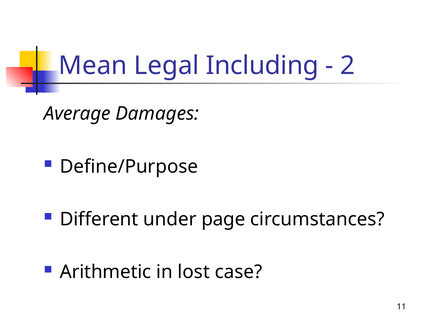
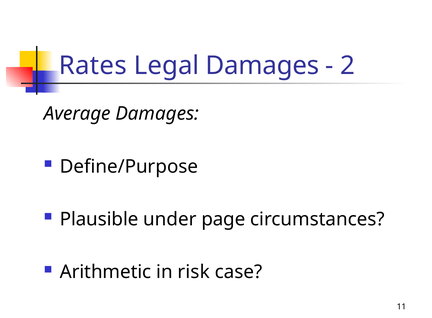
Mean: Mean -> Rates
Legal Including: Including -> Damages
Different: Different -> Plausible
lost: lost -> risk
